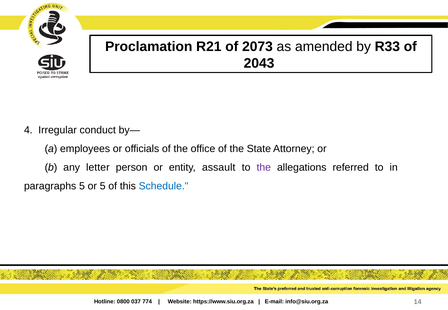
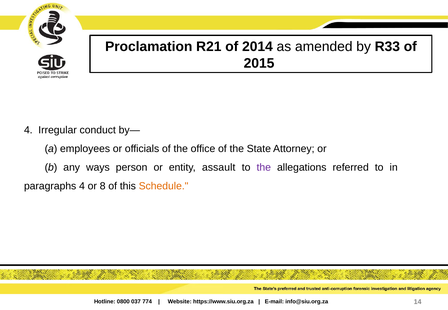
2073: 2073 -> 2014
2043: 2043 -> 2015
letter: letter -> ways
paragraphs 5: 5 -> 4
or 5: 5 -> 8
Schedule colour: blue -> orange
